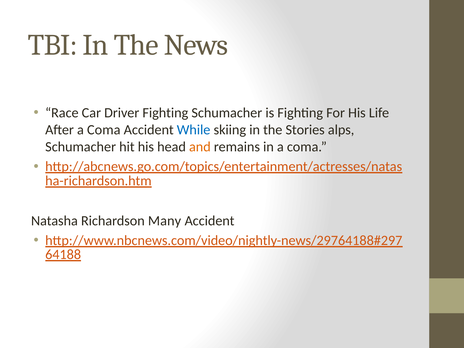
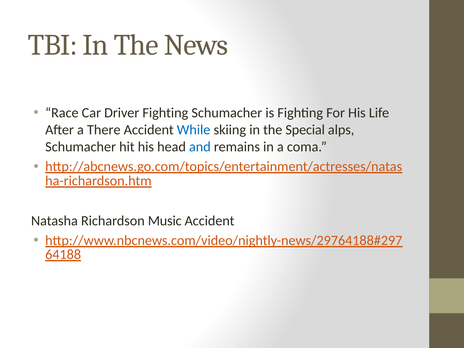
After a Coma: Coma -> There
Stories: Stories -> Special
and colour: orange -> blue
Many: Many -> Music
